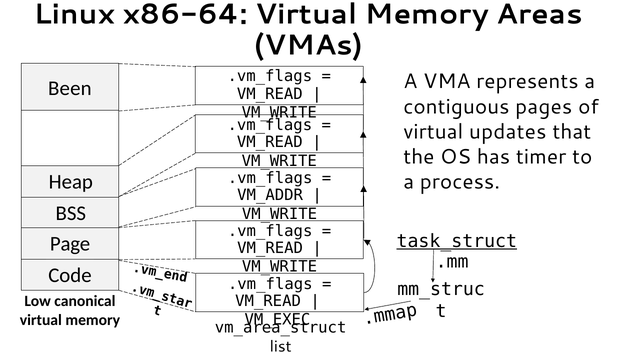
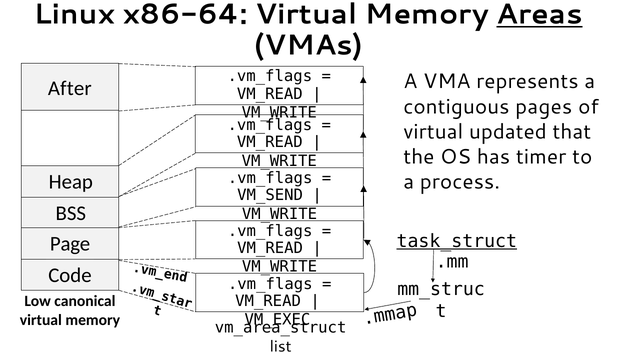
Areas underline: none -> present
Been: Been -> After
updates: updates -> updated
VM_ADDR: VM_ADDR -> VM_SEND
